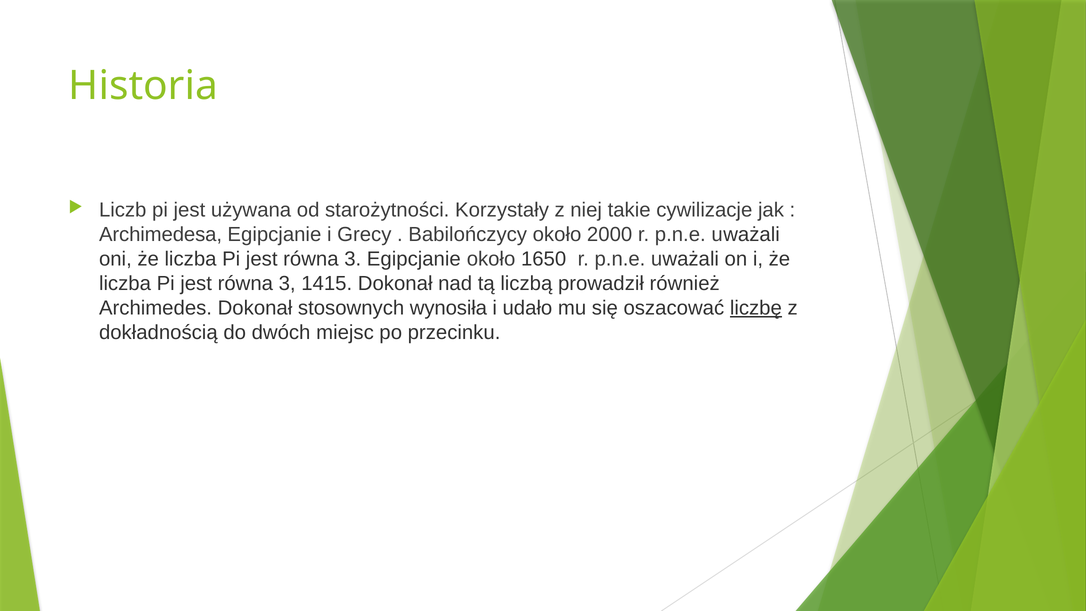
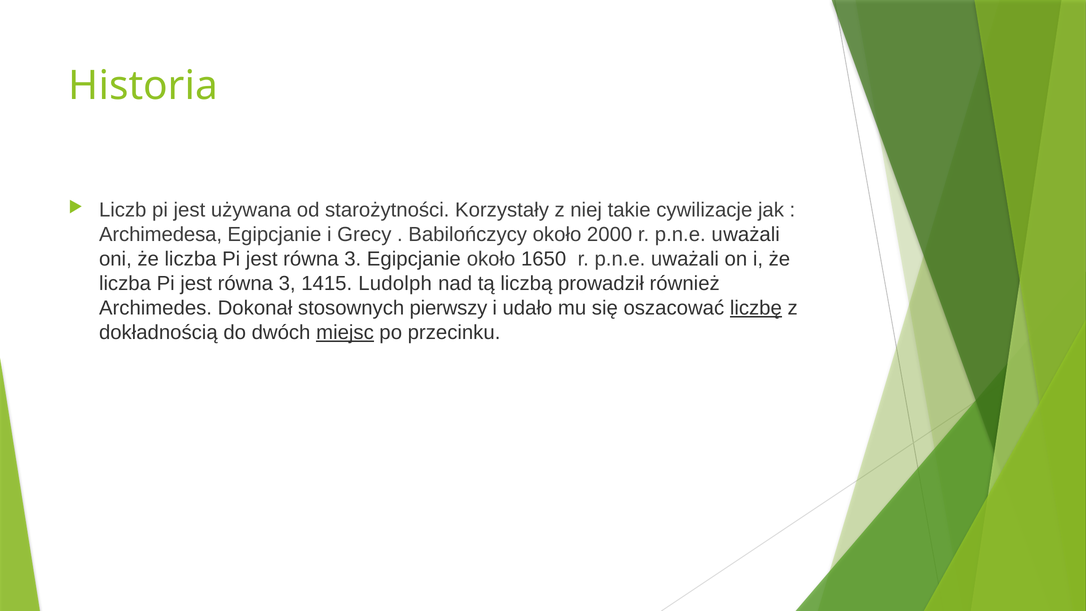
1415 Dokonał: Dokonał -> Ludolph
wynosiła: wynosiła -> pierwszy
miejsc underline: none -> present
